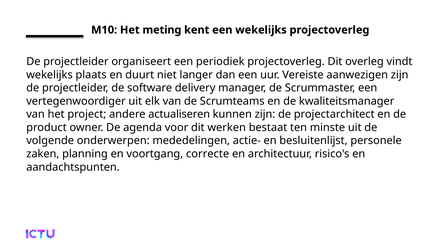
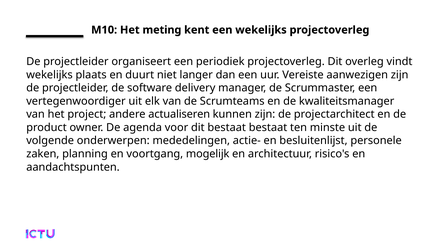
dit werken: werken -> bestaat
correcte: correcte -> mogelijk
